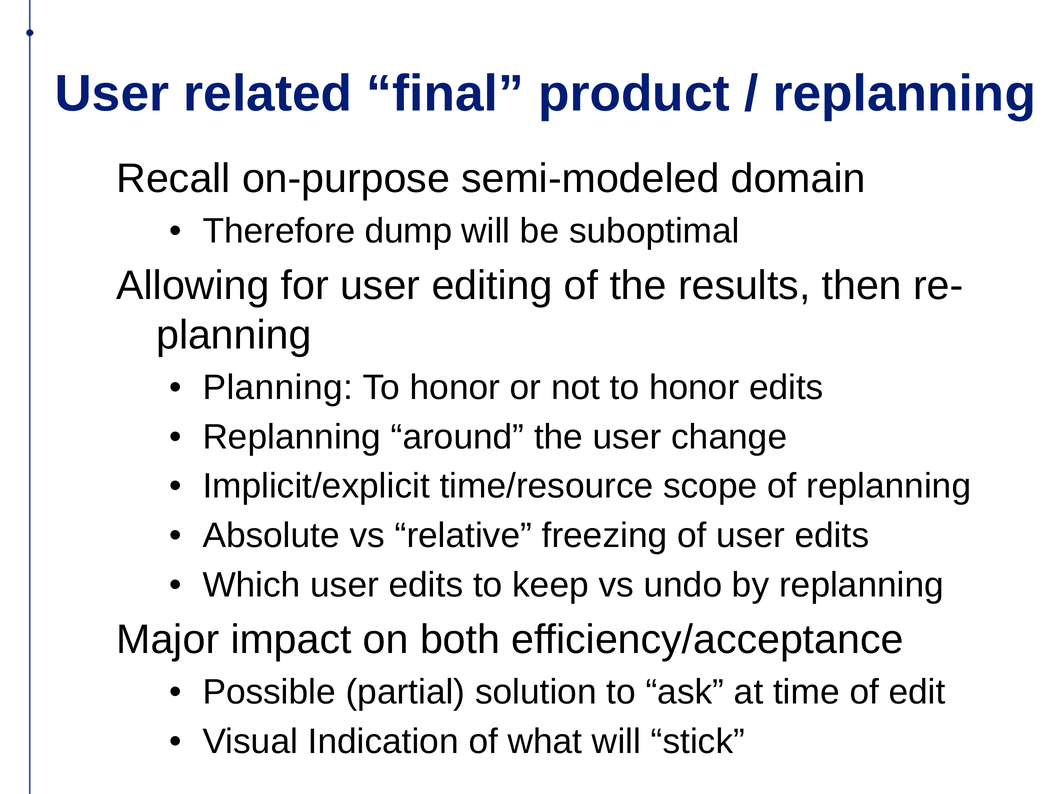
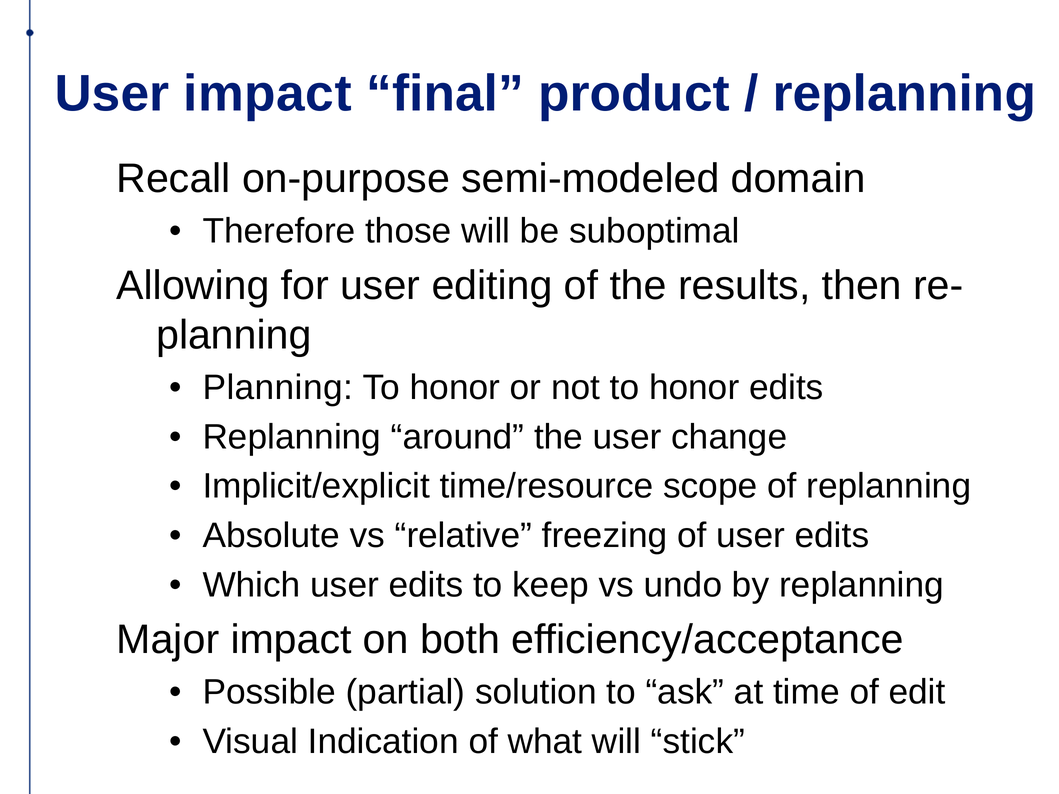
User related: related -> impact
dump: dump -> those
